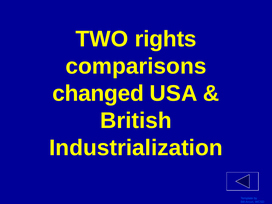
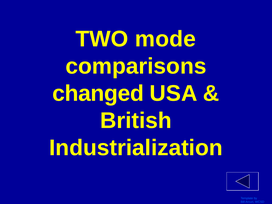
rights: rights -> mode
